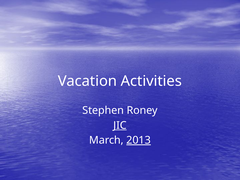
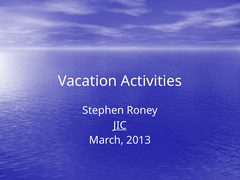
2013 underline: present -> none
